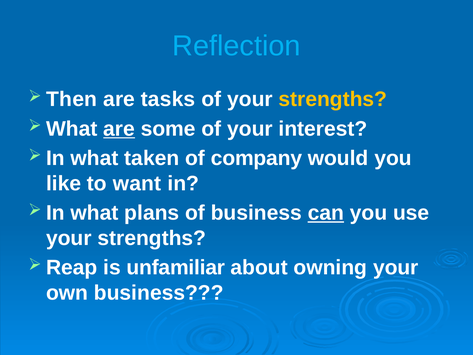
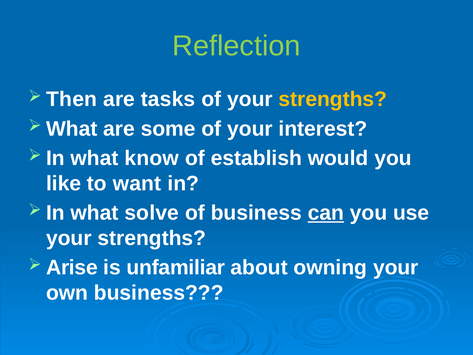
Reflection colour: light blue -> light green
are at (119, 129) underline: present -> none
taken: taken -> know
company: company -> establish
plans: plans -> solve
Reap: Reap -> Arise
